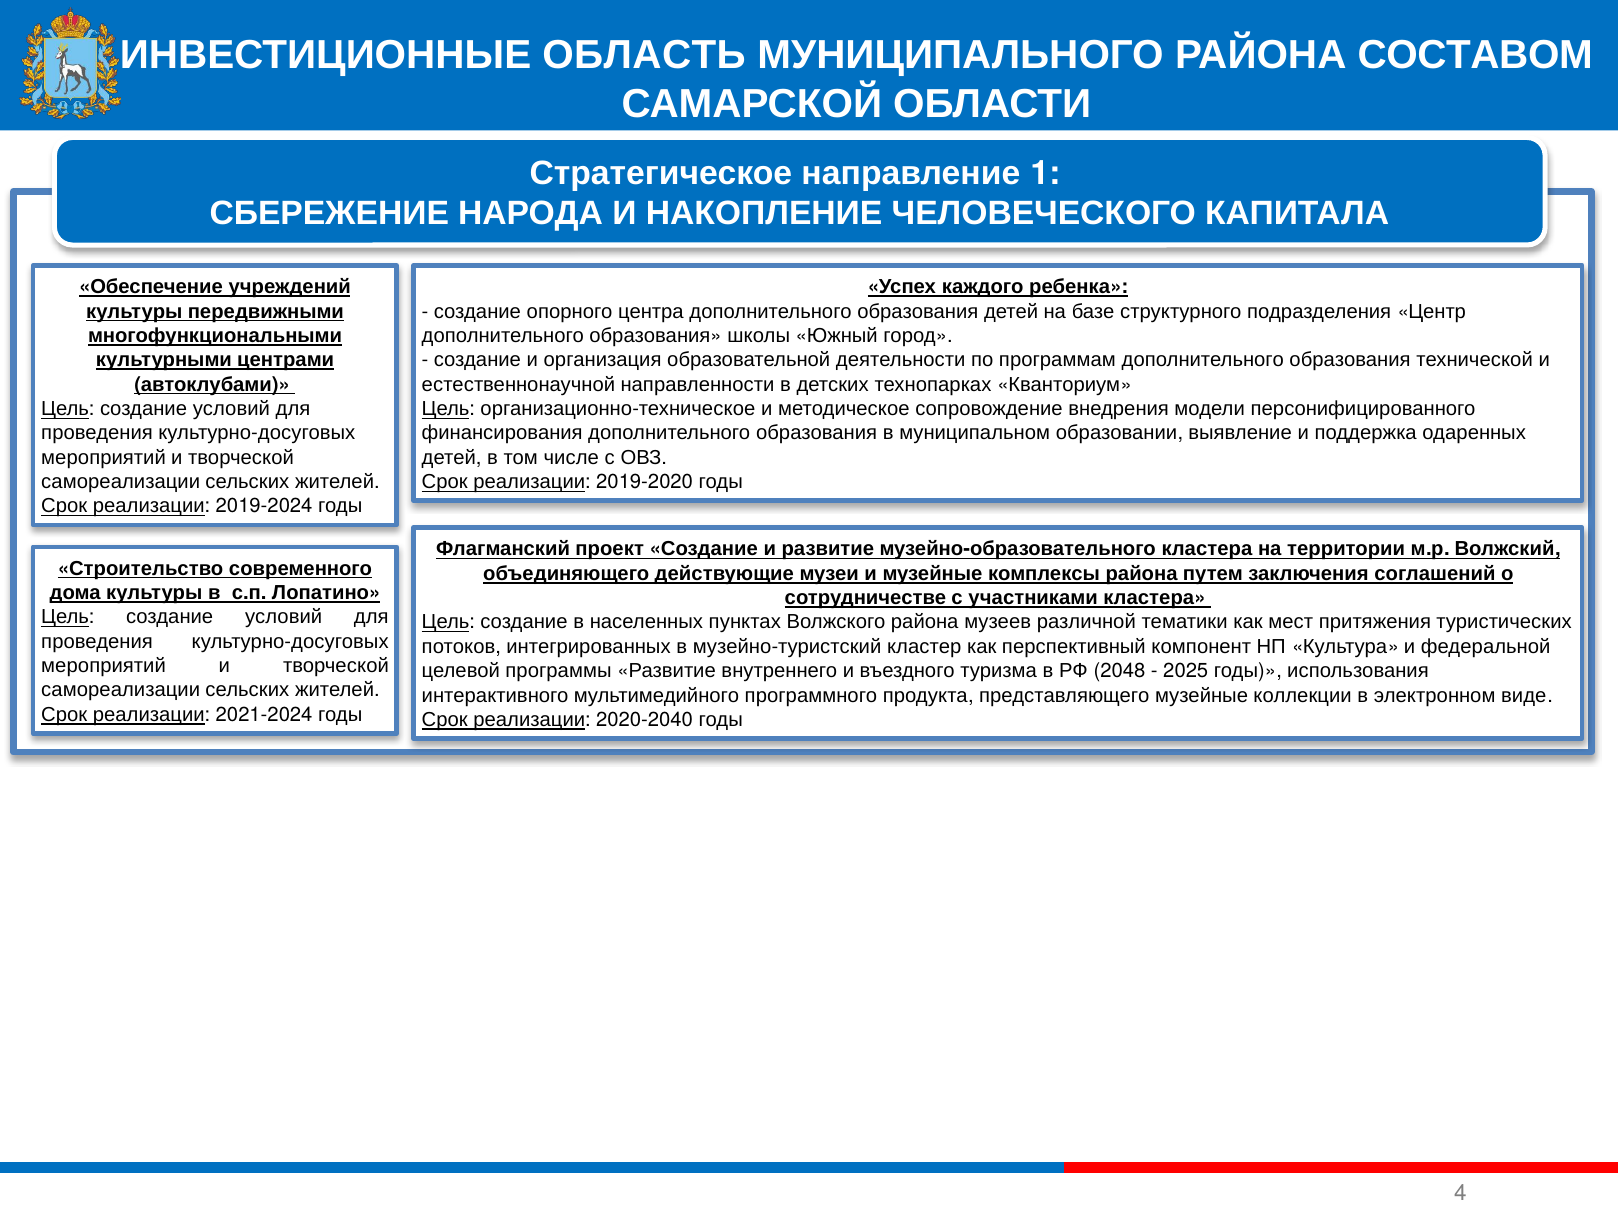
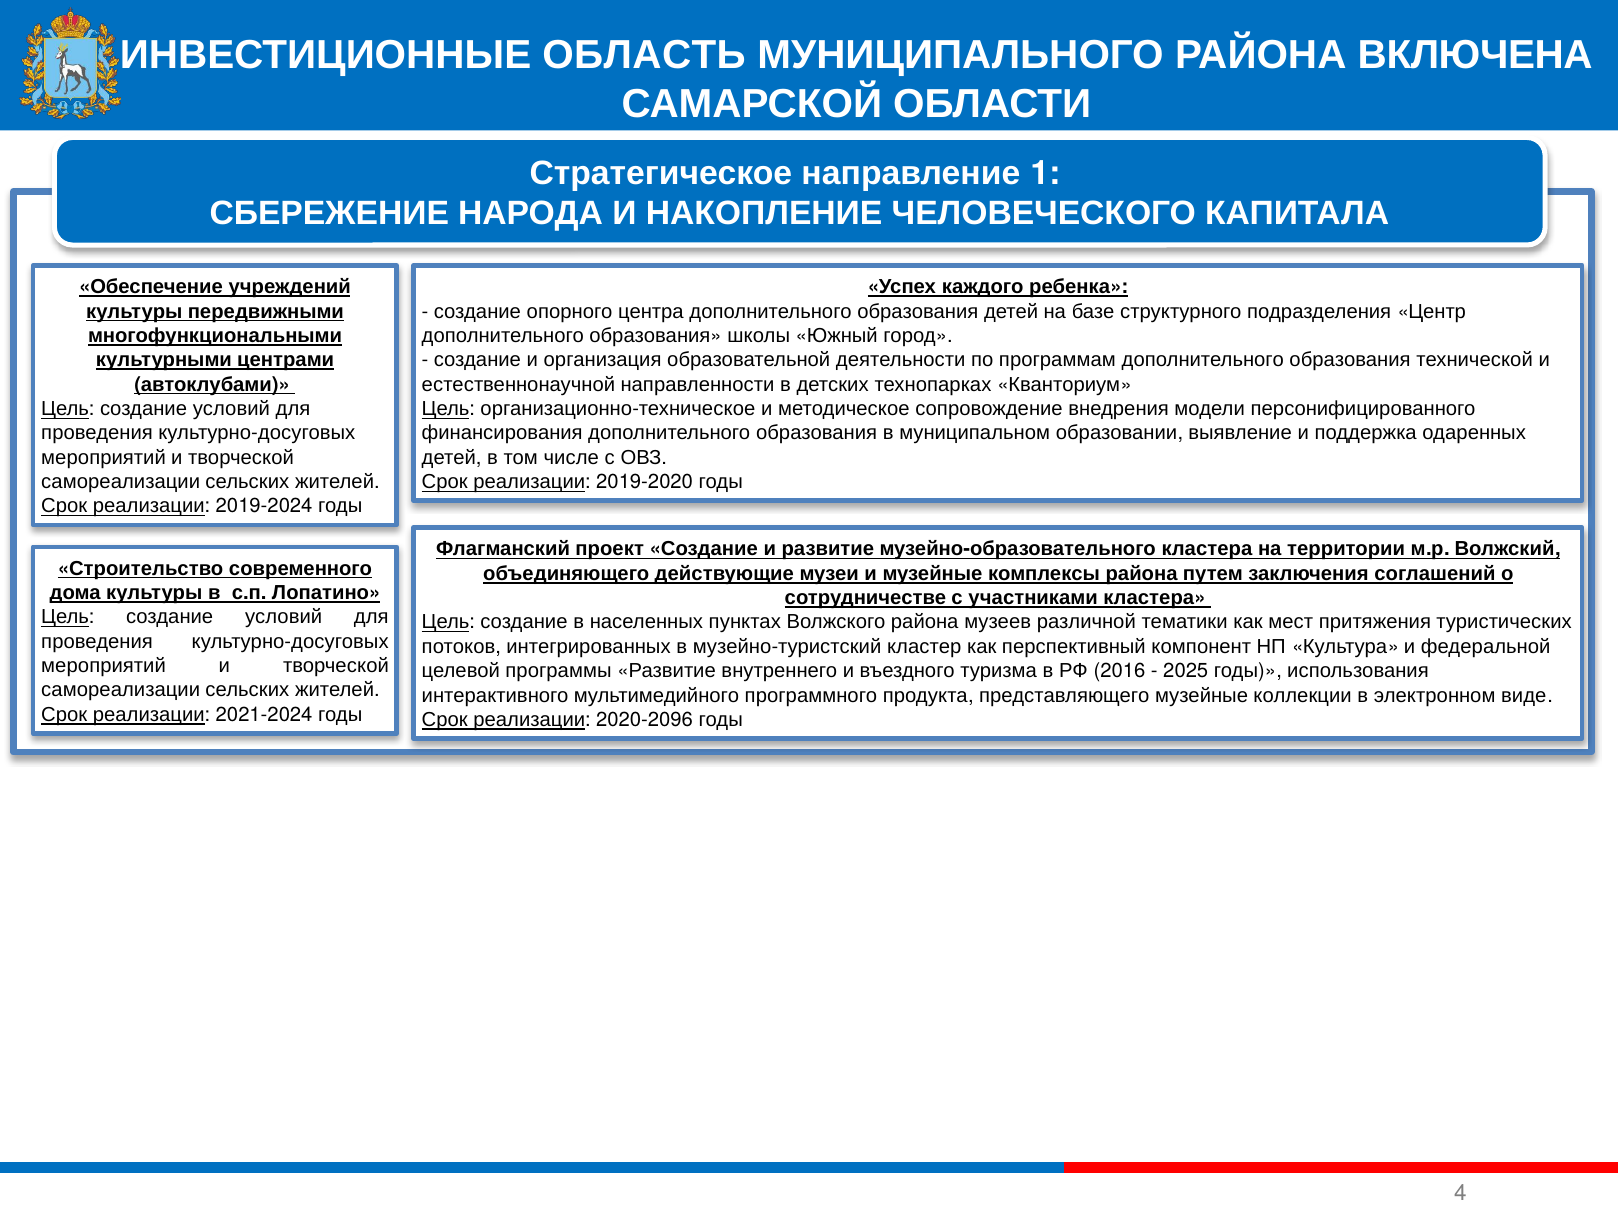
СОСТАВОМ: СОСТАВОМ -> ВКЛЮЧЕНА
2048: 2048 -> 2016
2020-2040: 2020-2040 -> 2020-2096
